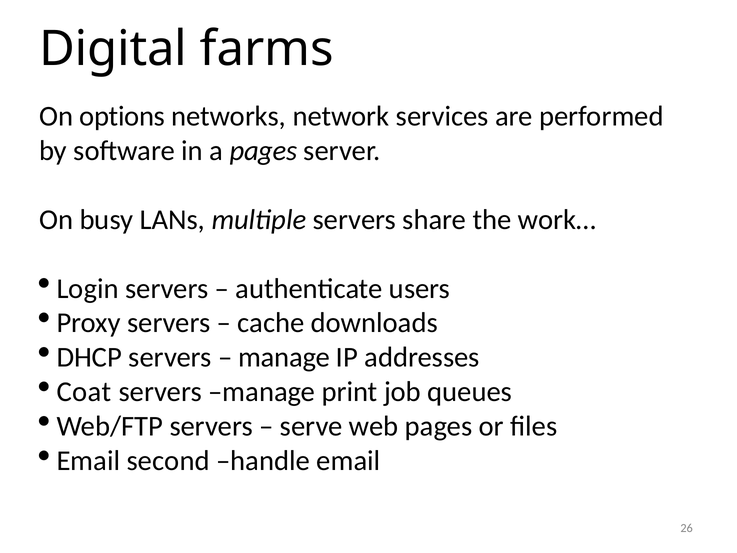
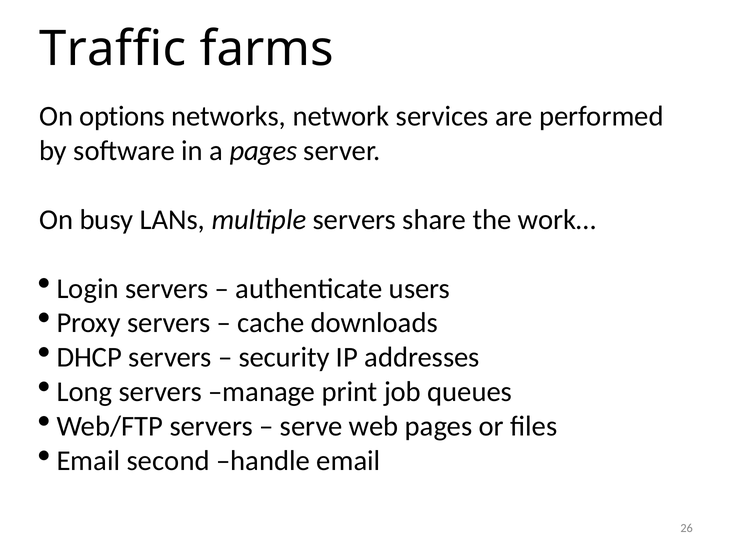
Digital: Digital -> Traffic
manage at (284, 357): manage -> security
Coat: Coat -> Long
